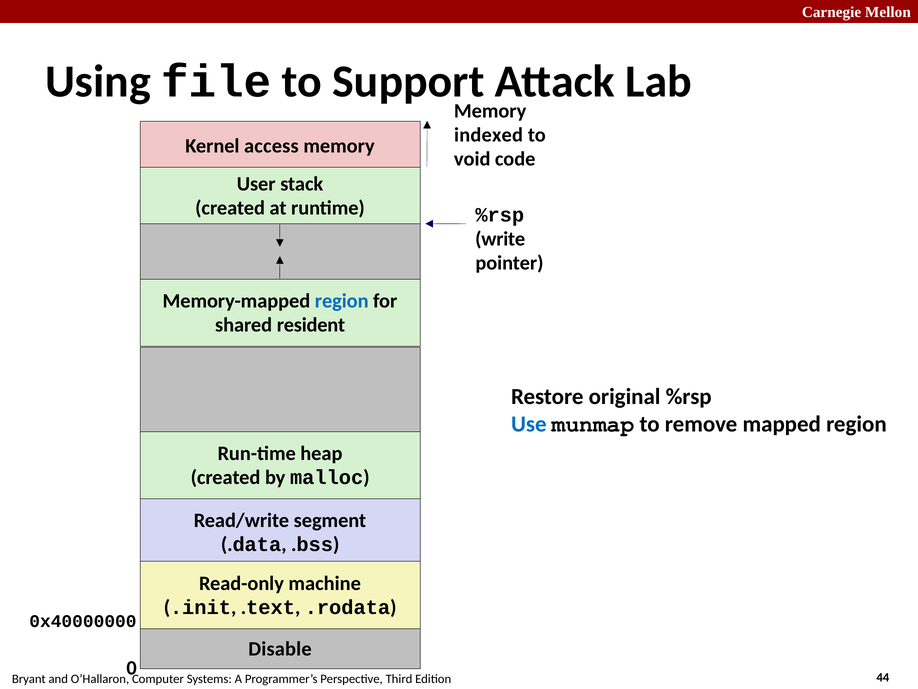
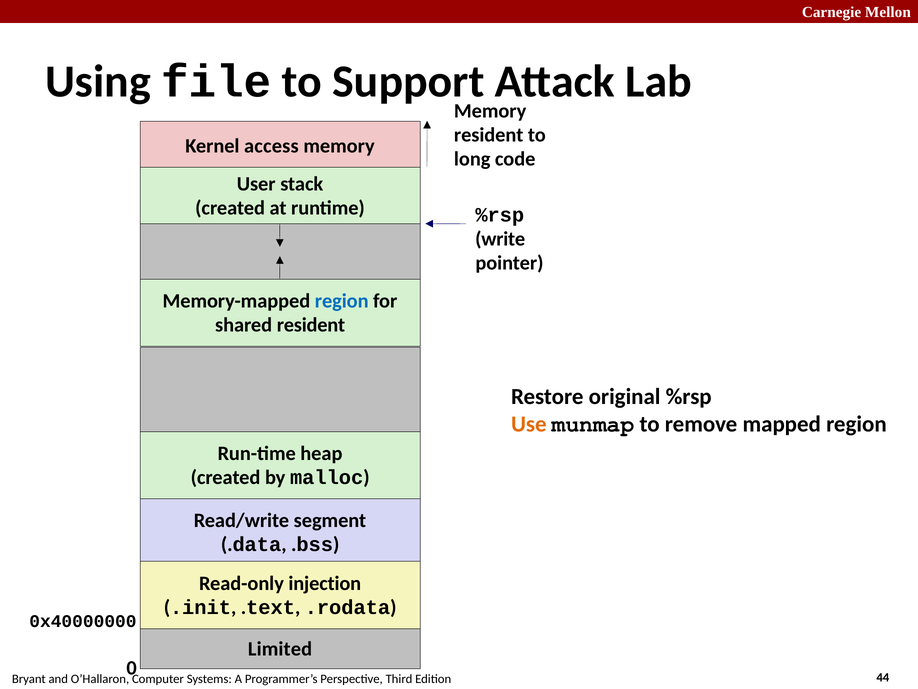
indexed at (489, 135): indexed -> resident
void: void -> long
Use colour: blue -> orange
machine: machine -> injection
Disable: Disable -> Limited
